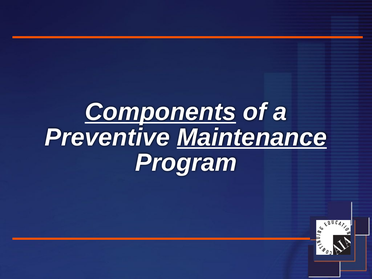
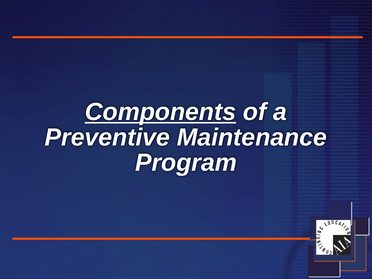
Maintenance underline: present -> none
